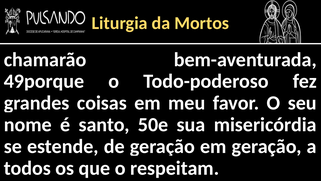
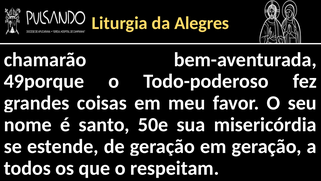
Mortos: Mortos -> Alegres
